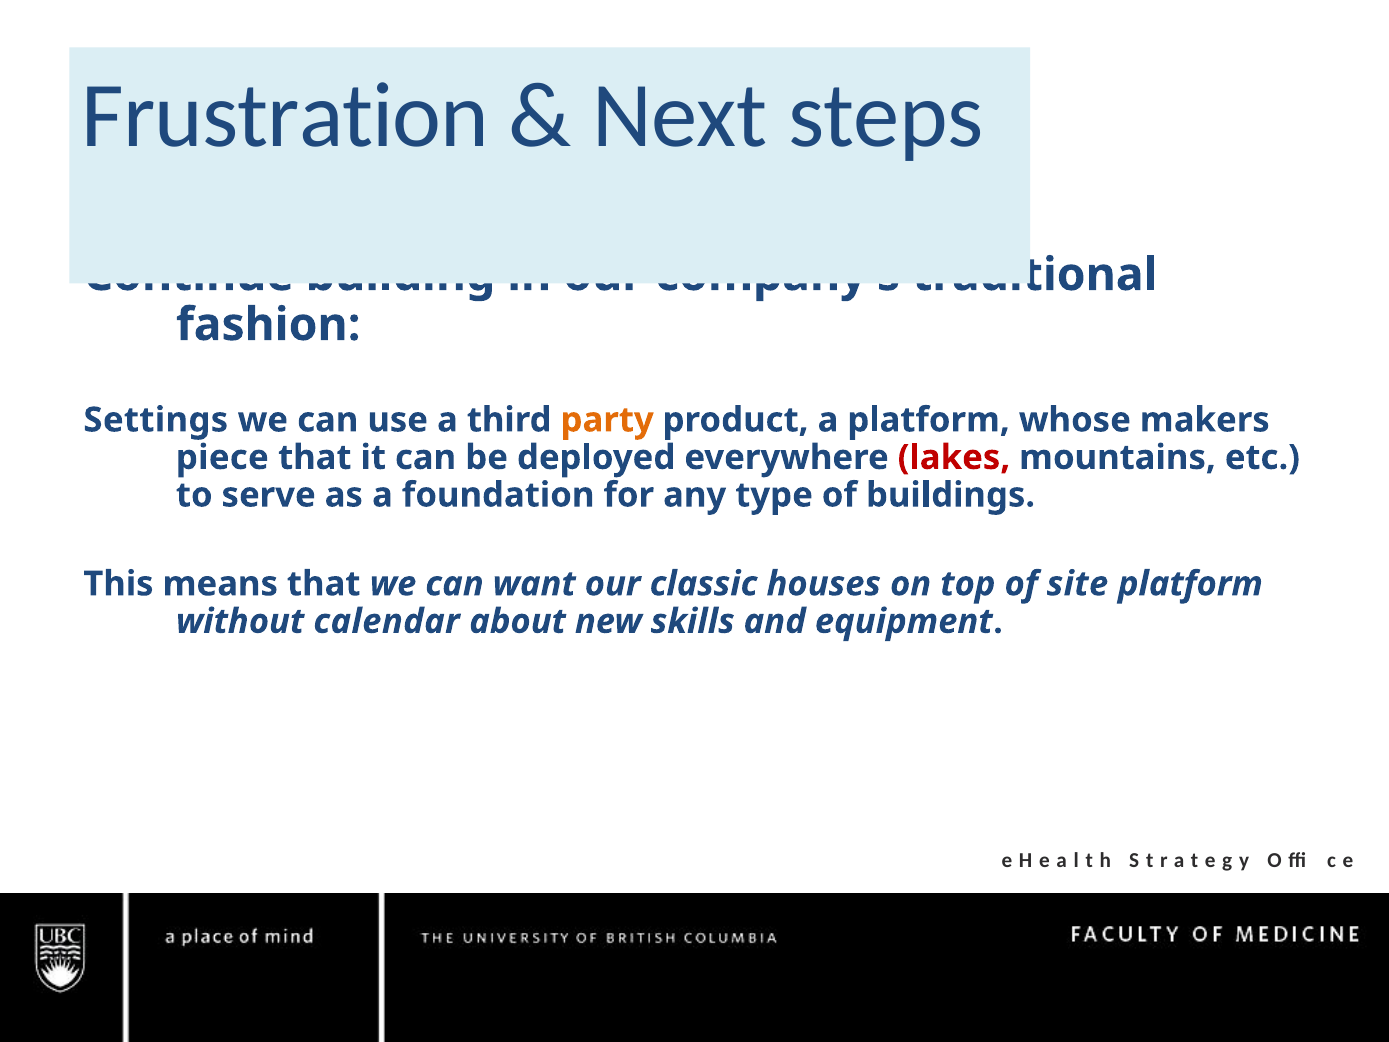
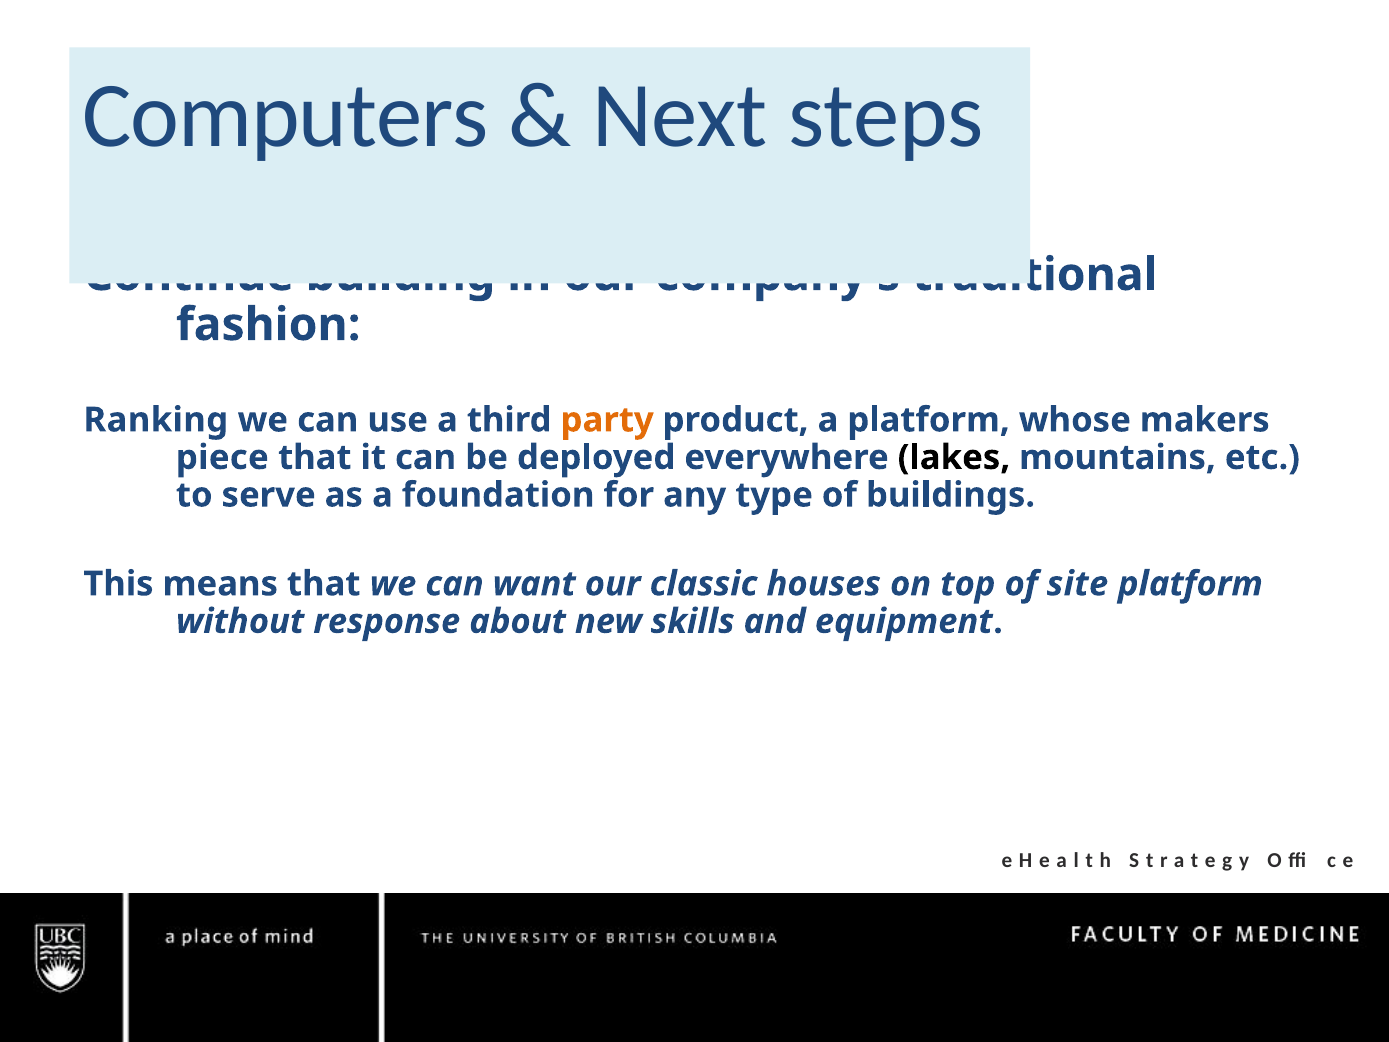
Frustration: Frustration -> Computers
Settings: Settings -> Ranking
lakes colour: red -> black
calendar: calendar -> response
